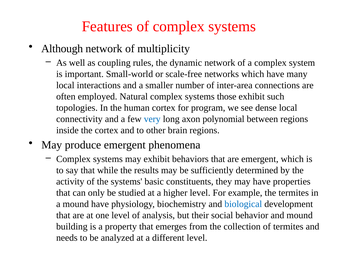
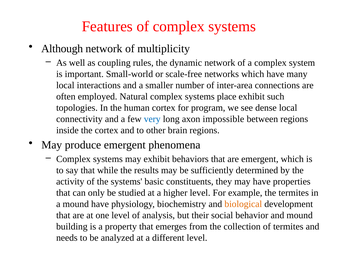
those: those -> place
polynomial: polynomial -> impossible
biological colour: blue -> orange
